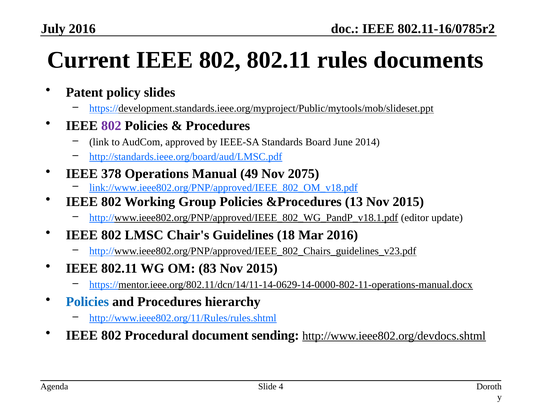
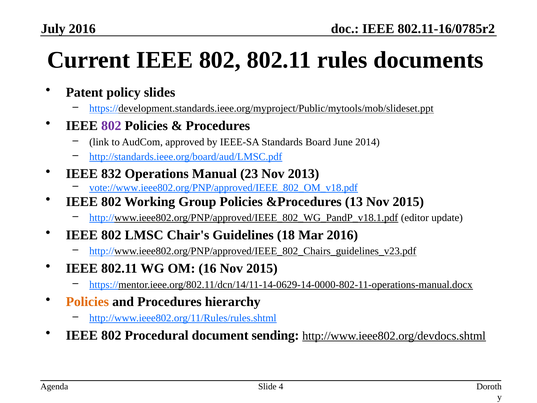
378: 378 -> 832
49: 49 -> 23
2075: 2075 -> 2013
link://www.ieee802.org/PNP/approved/IEEE_802_OM_v18.pdf: link://www.ieee802.org/PNP/approved/IEEE_802_OM_v18.pdf -> vote://www.ieee802.org/PNP/approved/IEEE_802_OM_v18.pdf
83: 83 -> 16
Policies at (87, 302) colour: blue -> orange
